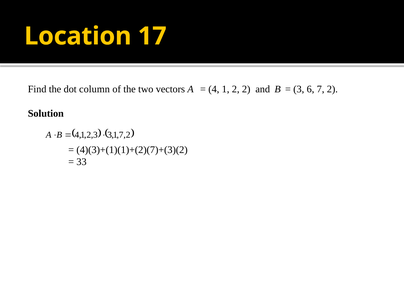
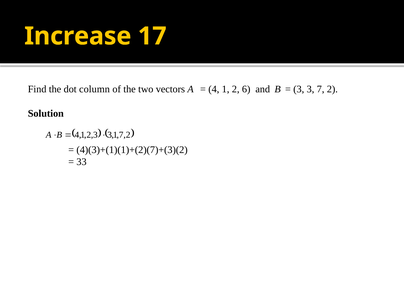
Location: Location -> Increase
2 2: 2 -> 6
6 at (311, 89): 6 -> 3
